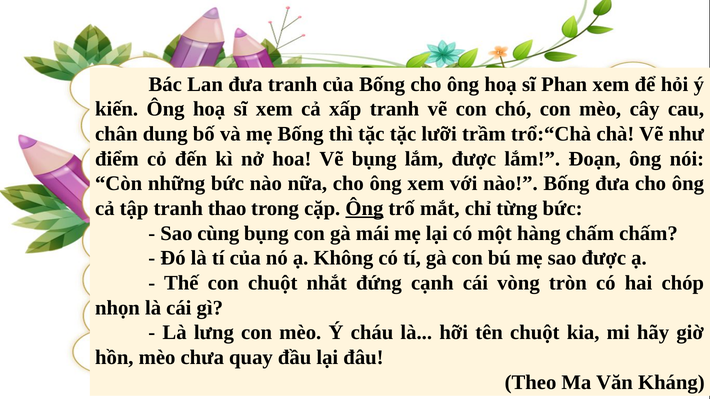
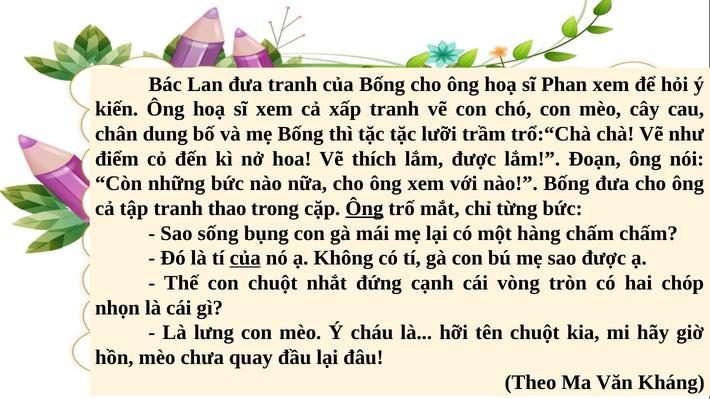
Vẽ bụng: bụng -> thích
cùng: cùng -> sống
của at (245, 258) underline: none -> present
